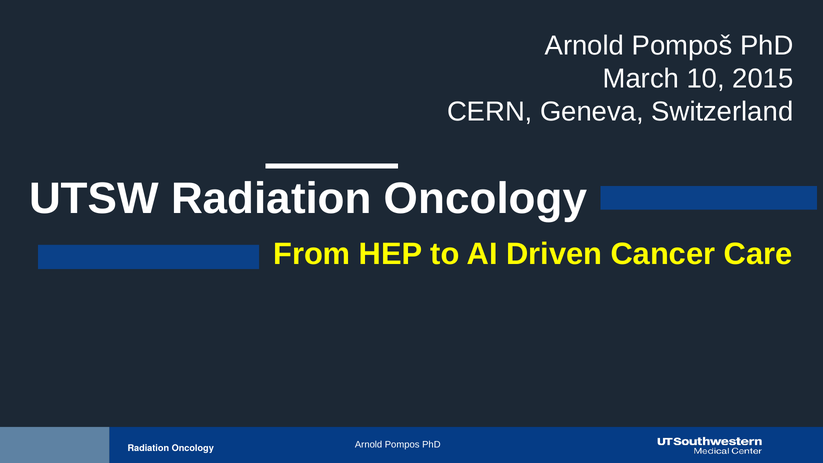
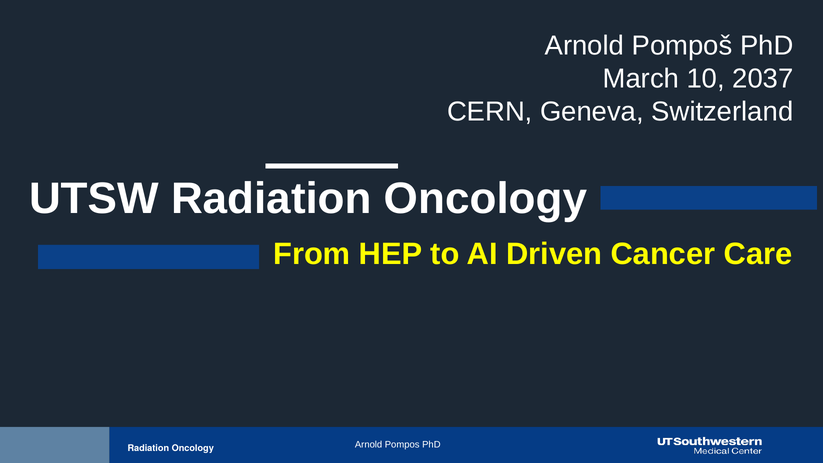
2015: 2015 -> 2037
